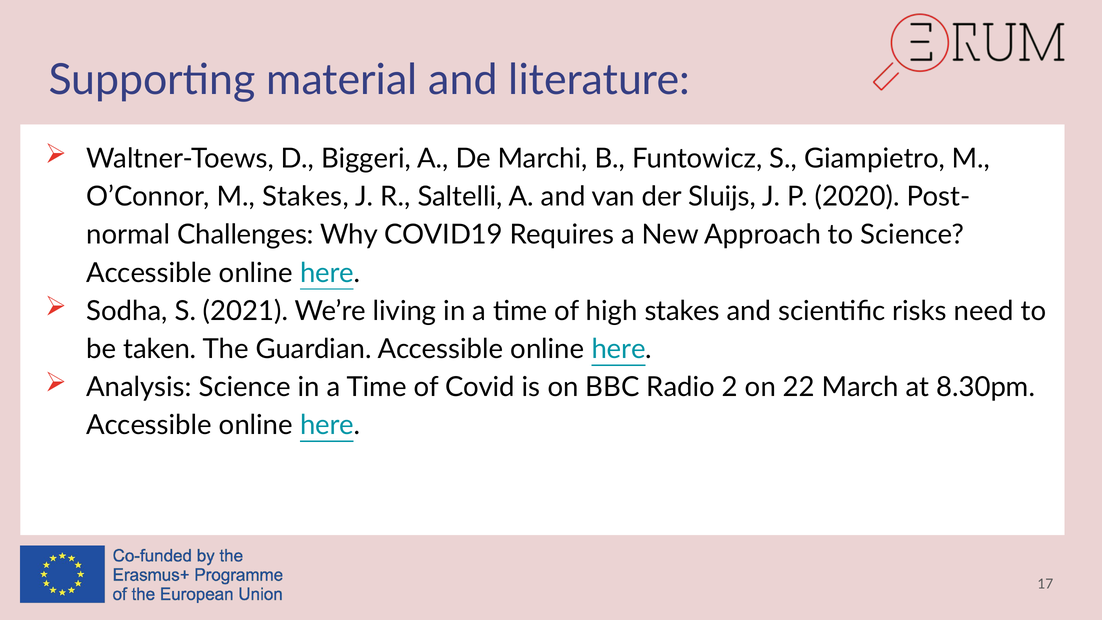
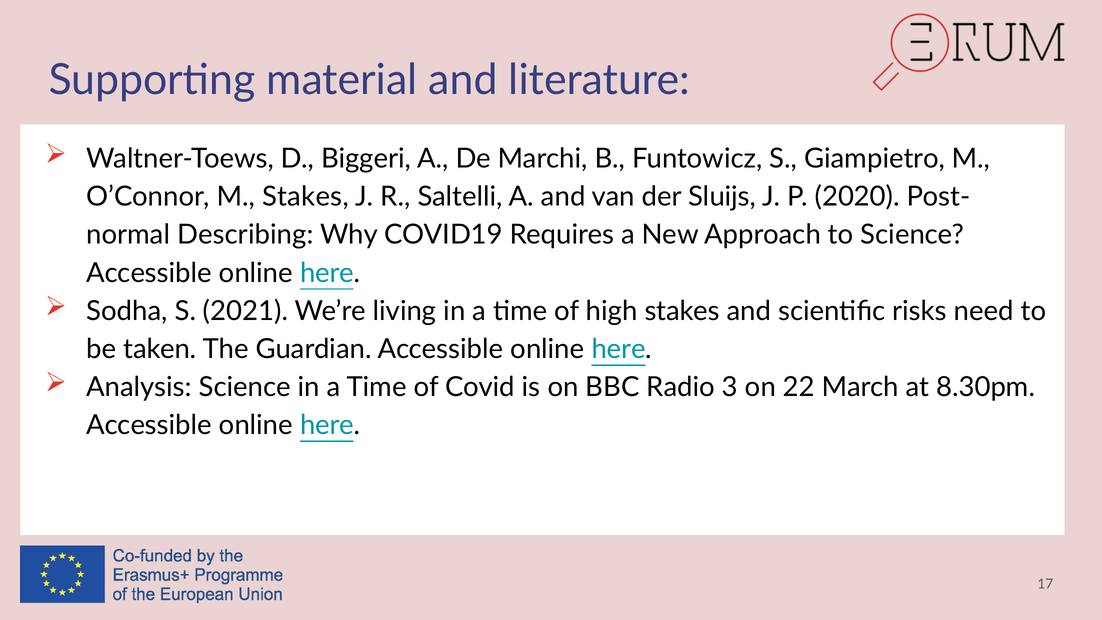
Challenges: Challenges -> Describing
2: 2 -> 3
